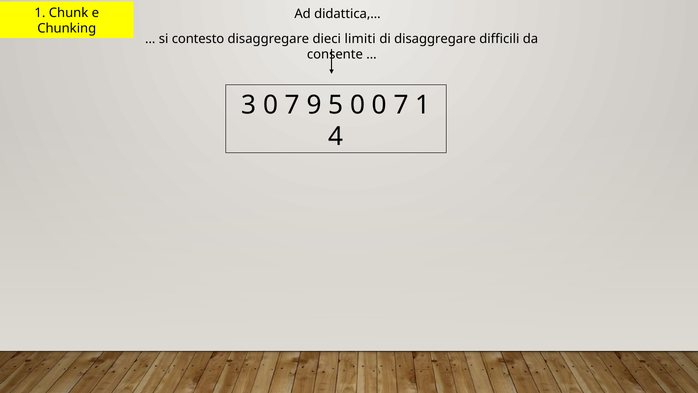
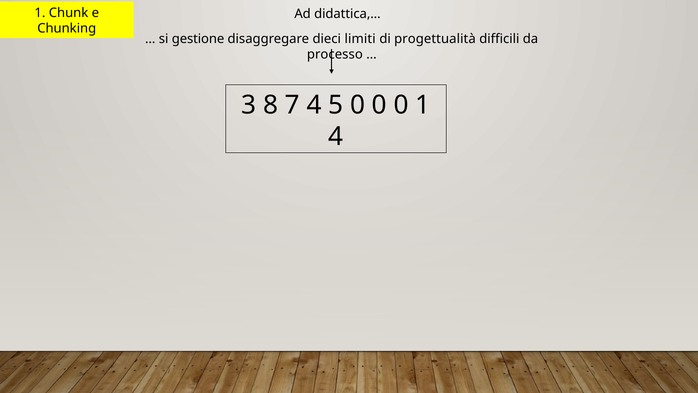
contesto: contesto -> gestione
di disaggregare: disaggregare -> progettualità
consente: consente -> processo
3 0: 0 -> 8
7 9: 9 -> 4
0 0 7: 7 -> 0
